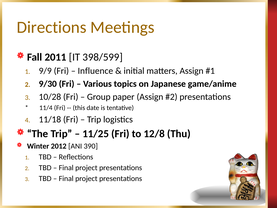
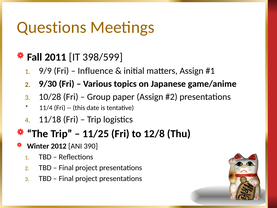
Directions: Directions -> Questions
